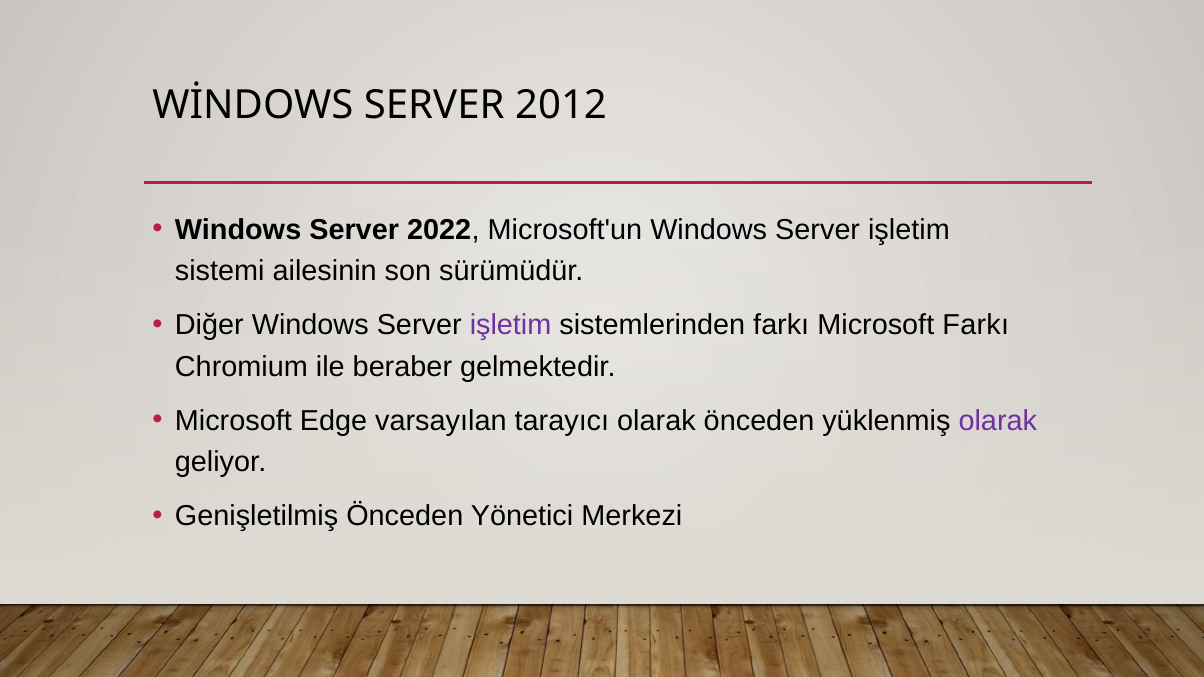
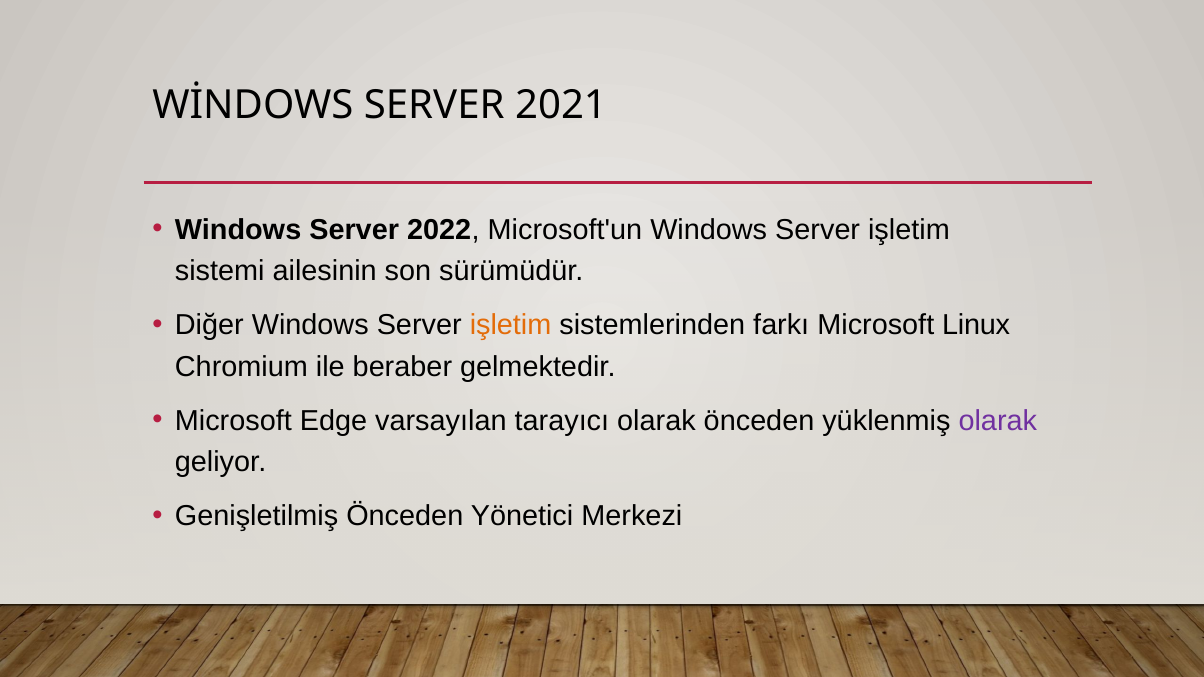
2012: 2012 -> 2021
işletim at (511, 325) colour: purple -> orange
Microsoft Farkı: Farkı -> Linux
